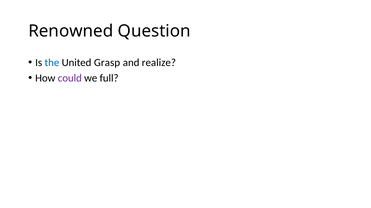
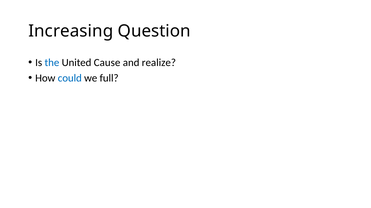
Renowned: Renowned -> Increasing
Grasp: Grasp -> Cause
could colour: purple -> blue
